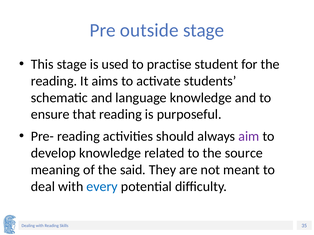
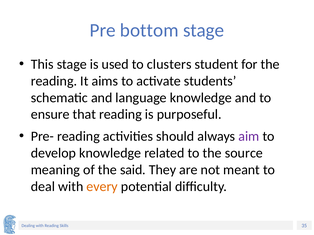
outside: outside -> bottom
practise: practise -> clusters
every colour: blue -> orange
